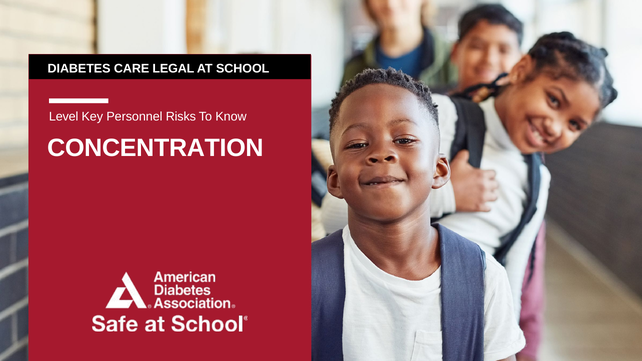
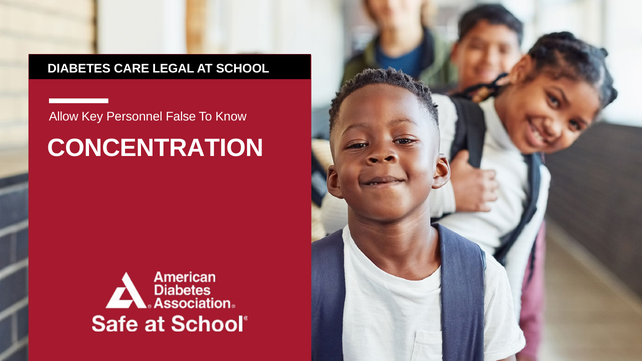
Level: Level -> Allow
Risks: Risks -> False
